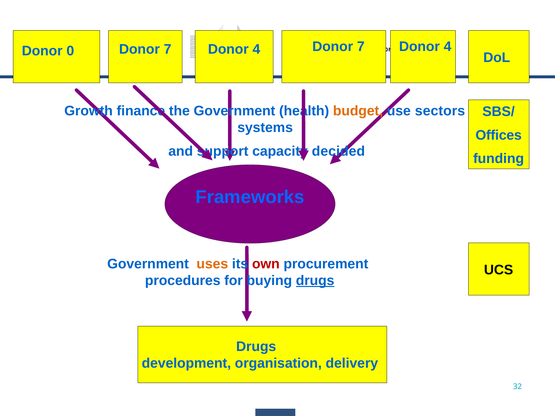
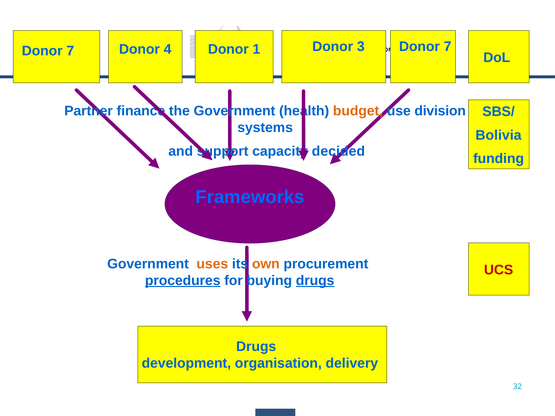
7 at (361, 47): 7 -> 3
4 at (448, 47): 4 -> 7
7 at (168, 49): 7 -> 4
4 at (256, 49): 4 -> 1
0 at (70, 51): 0 -> 7
Growth: Growth -> Partner
sectors: sectors -> division
Offices: Offices -> Bolivia
own colour: red -> orange
UCS colour: black -> red
procedures underline: none -> present
